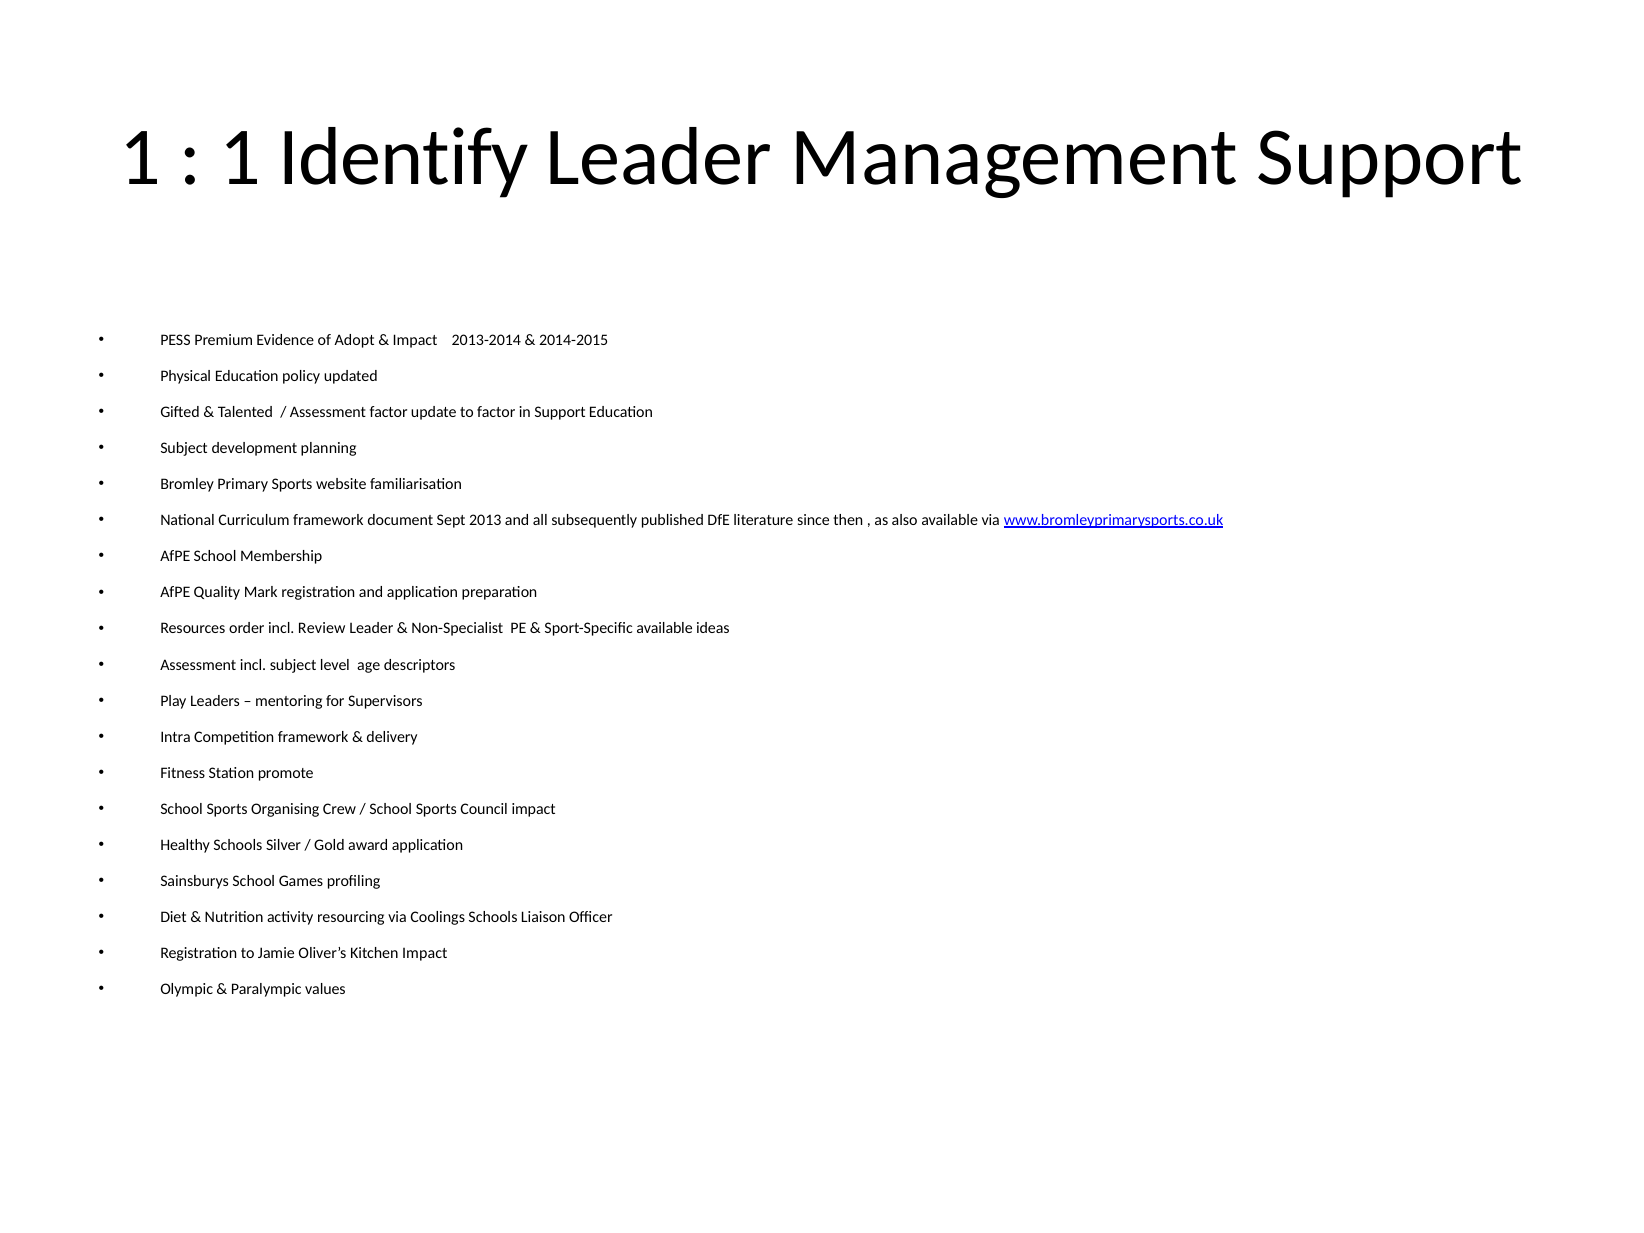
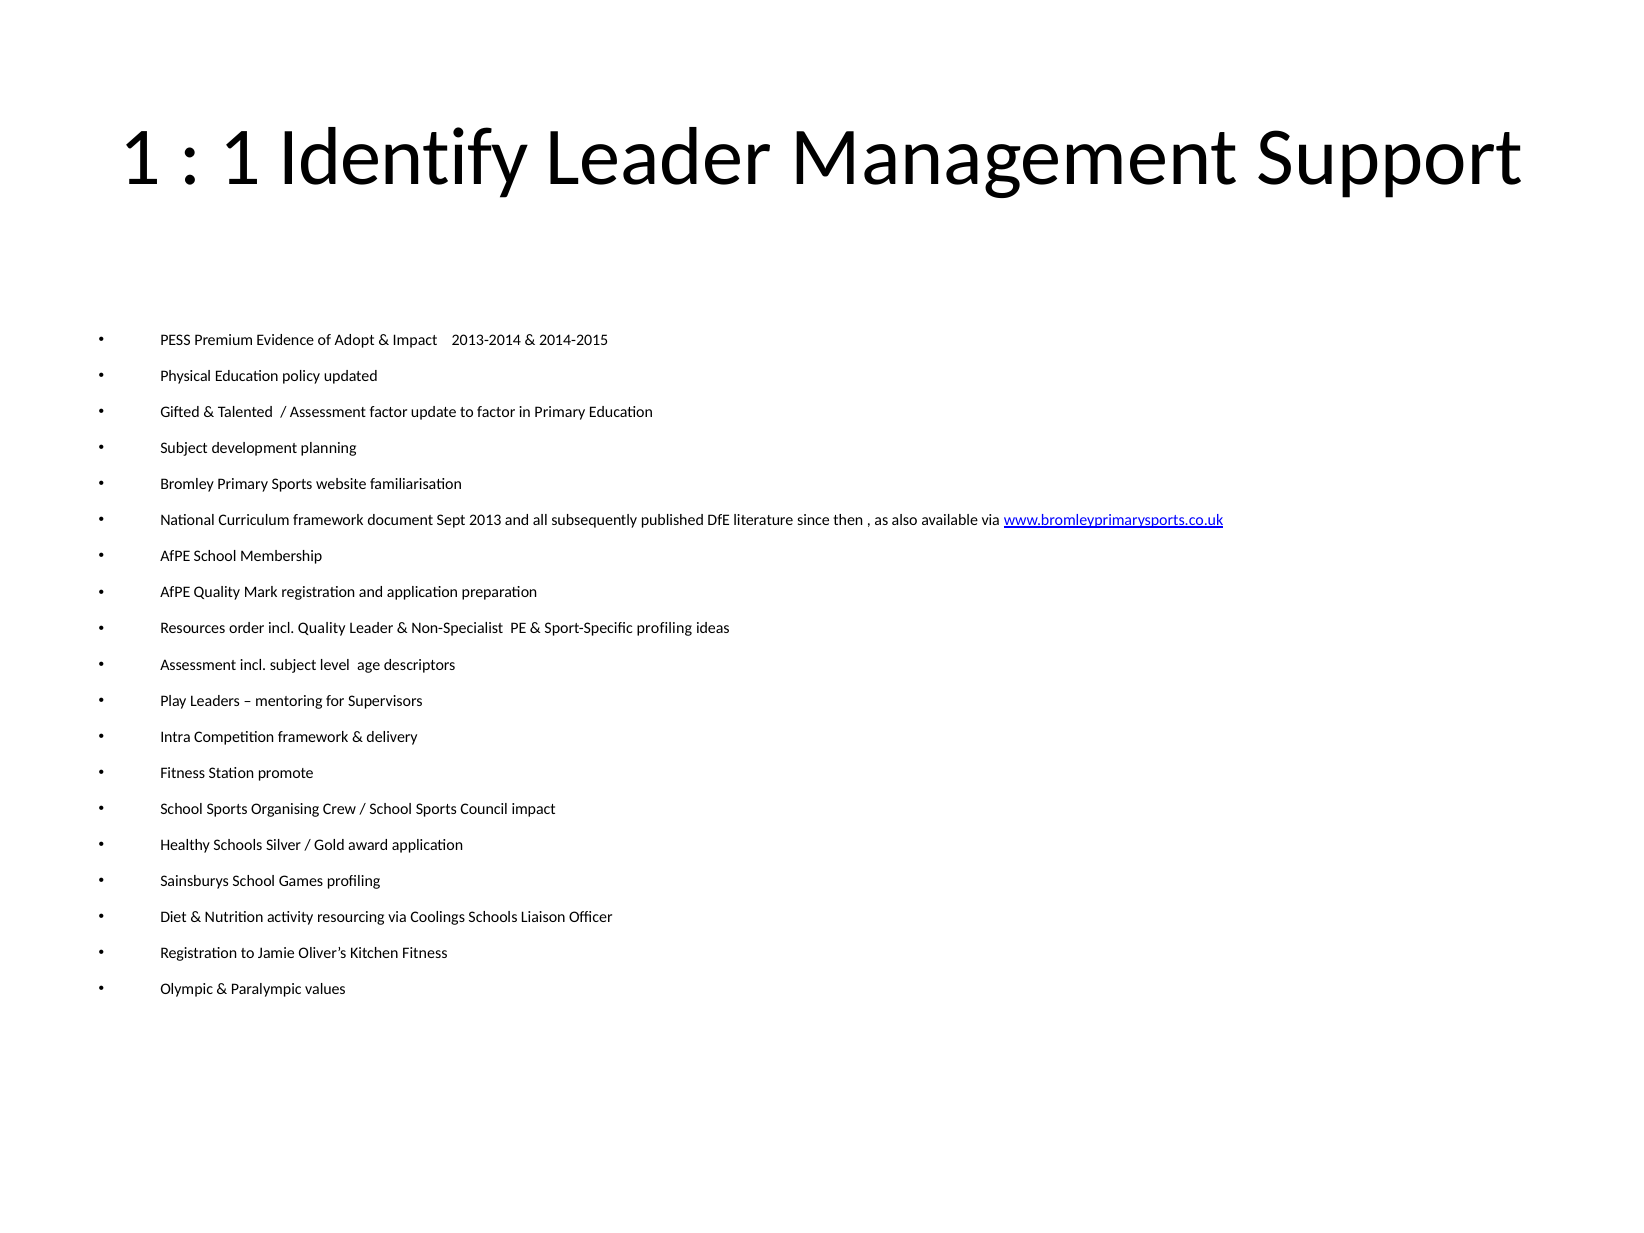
in Support: Support -> Primary
incl Review: Review -> Quality
Sport-Specific available: available -> profiling
Kitchen Impact: Impact -> Fitness
